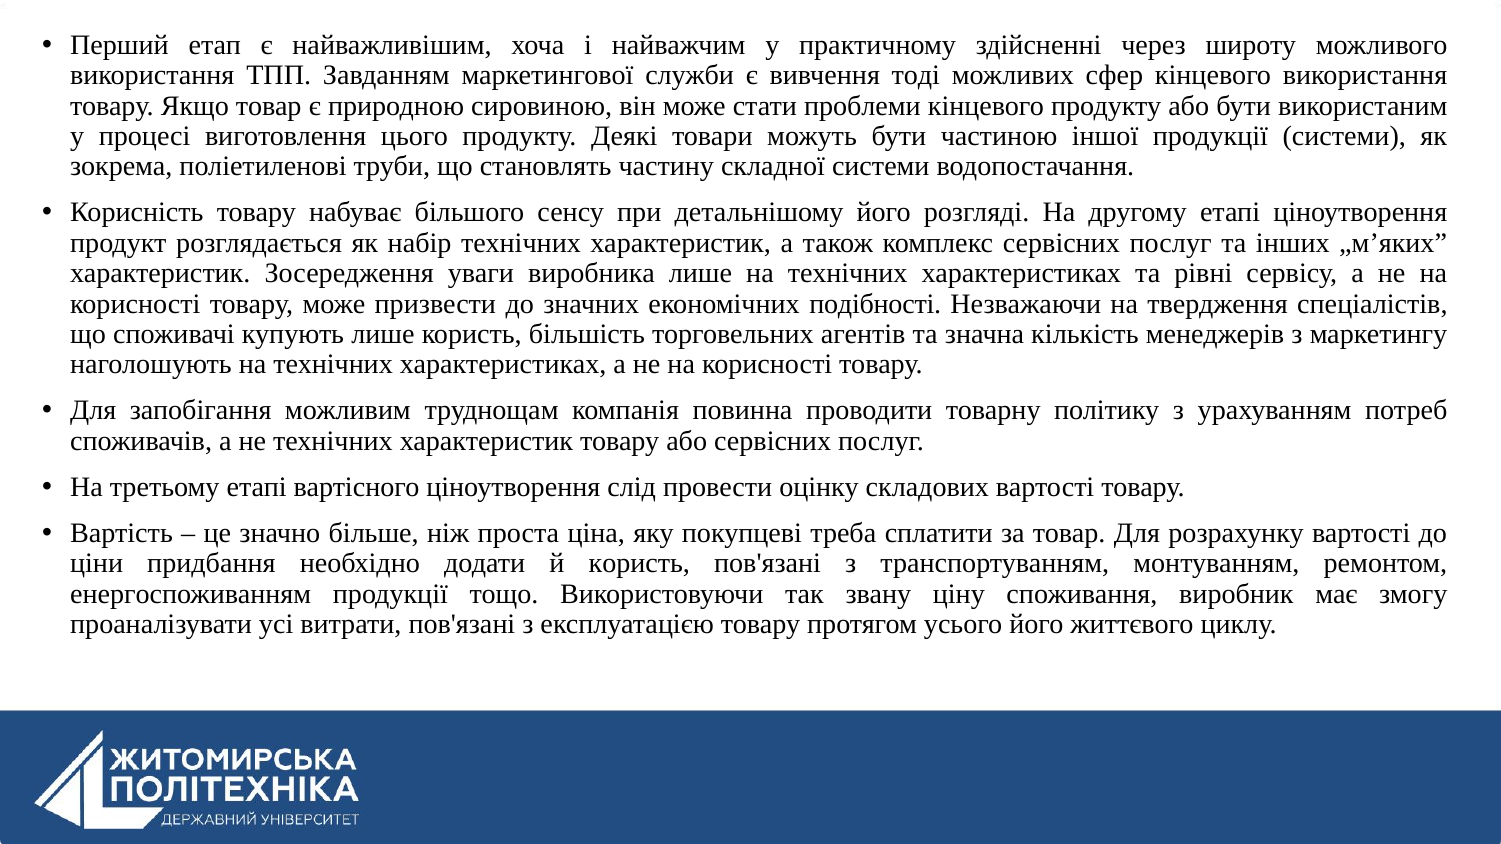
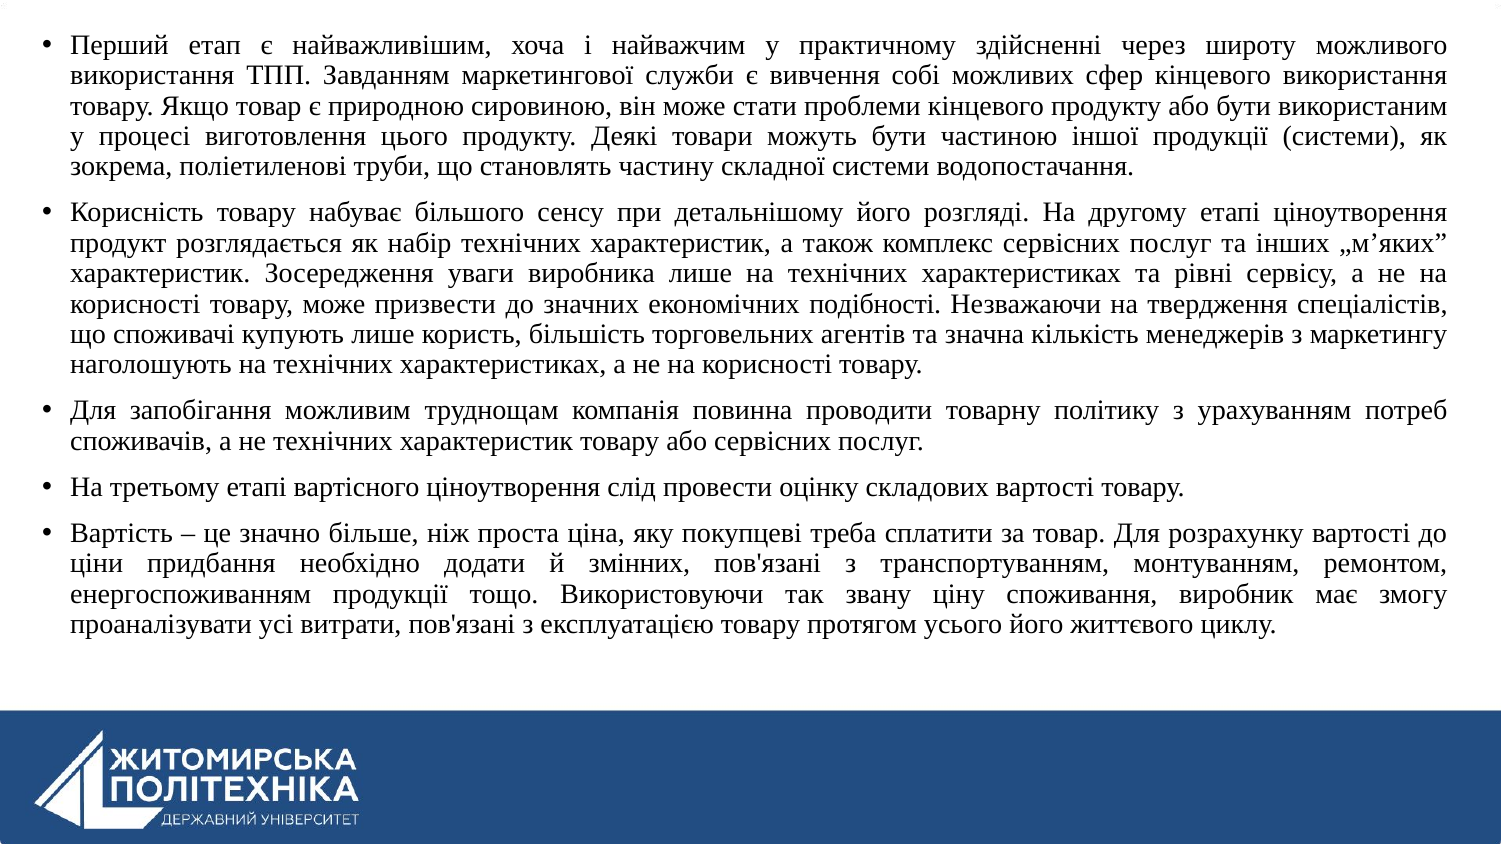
тоді: тоді -> собі
й користь: користь -> змінних
